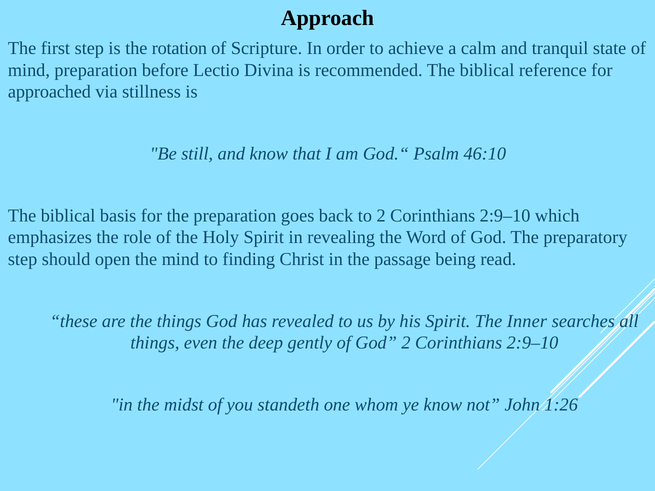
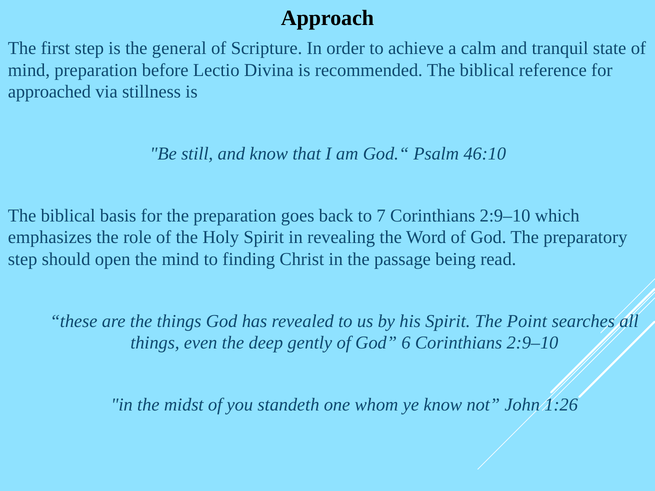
rotation: rotation -> general
to 2: 2 -> 7
Inner: Inner -> Point
God 2: 2 -> 6
